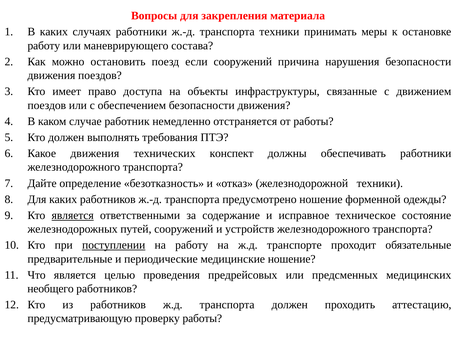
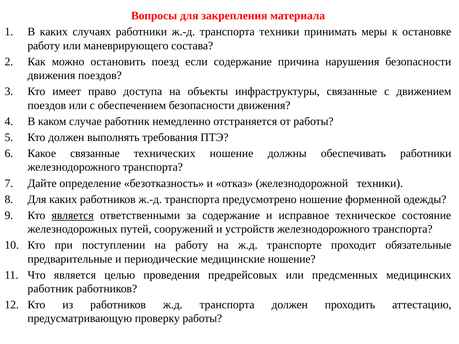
если сооружений: сооружений -> содержание
Какое движения: движения -> связанные
технических конспект: конспект -> ношение
поступлении underline: present -> none
необщего at (51, 289): необщего -> работник
